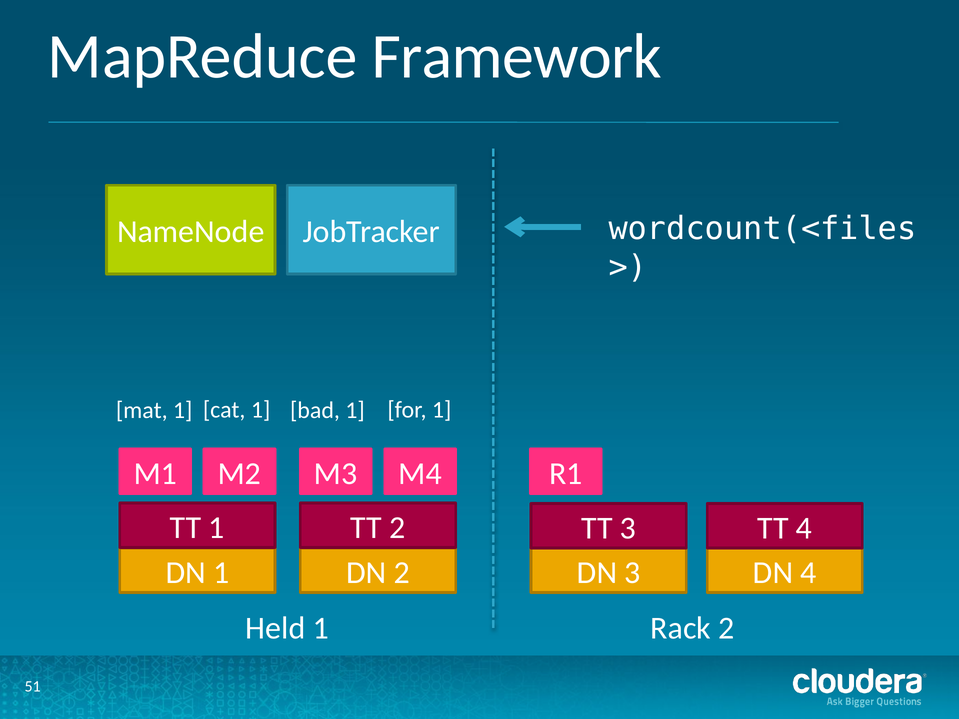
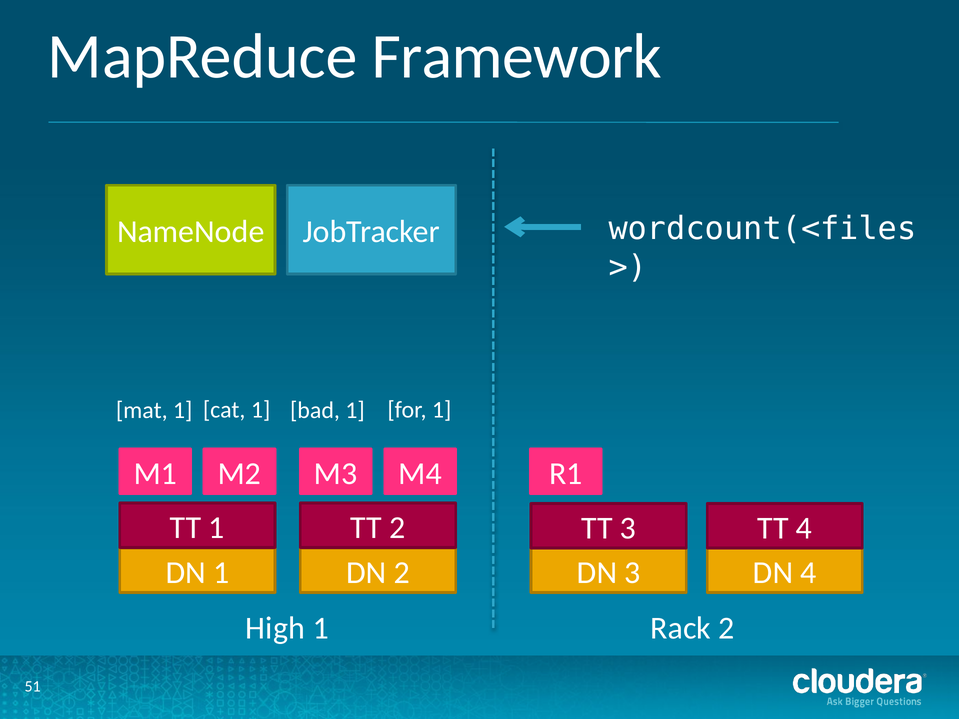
Held: Held -> High
